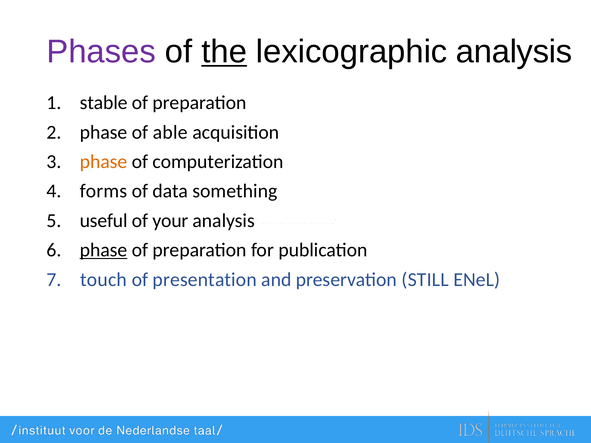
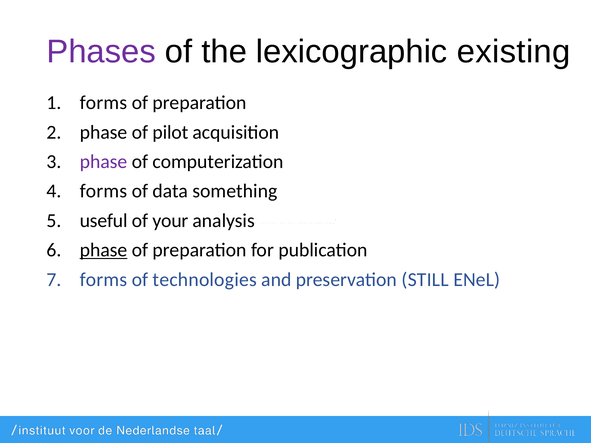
the underline: present -> none
lexicographic analysis: analysis -> existing
stable at (104, 103): stable -> forms
able: able -> pilot
phase at (104, 162) colour: orange -> purple
touch at (103, 280): touch -> forms
presentation: presentation -> technologies
